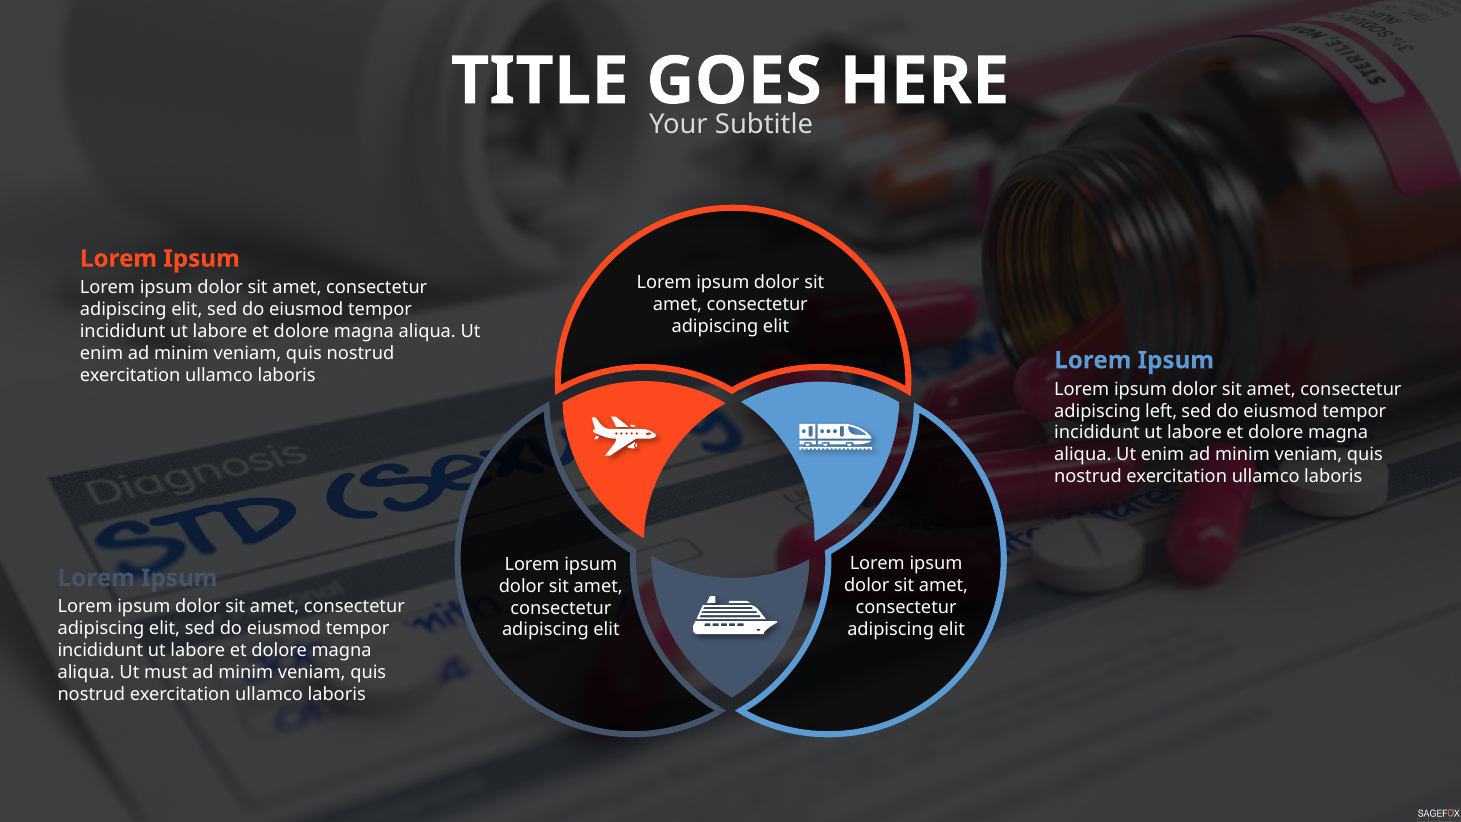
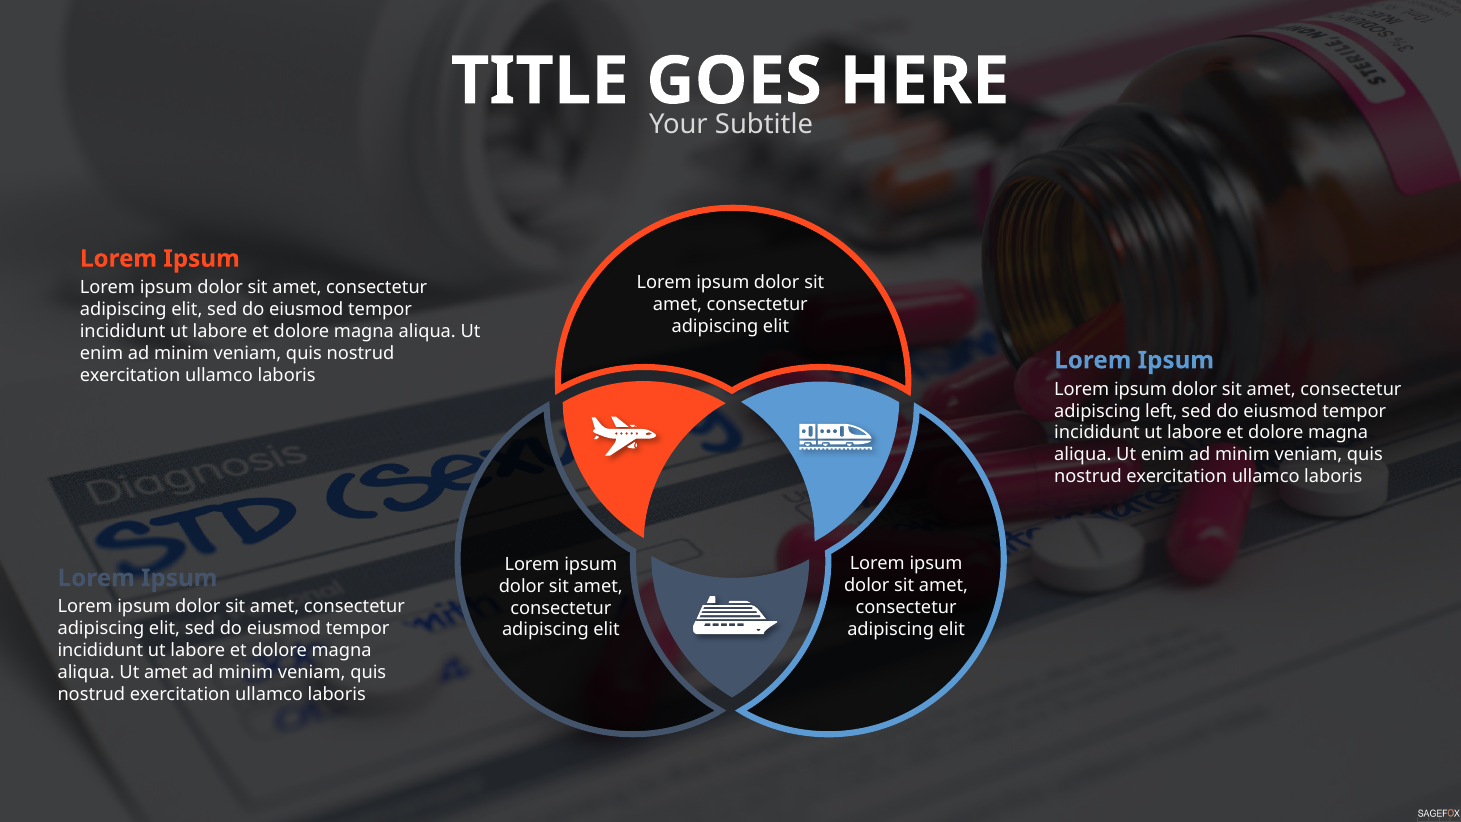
Ut must: must -> amet
